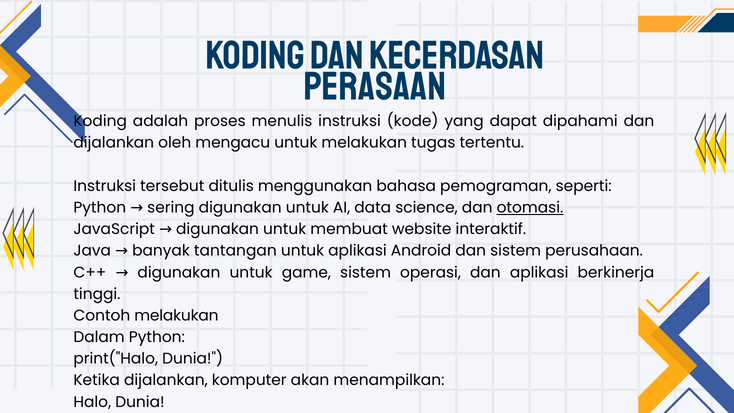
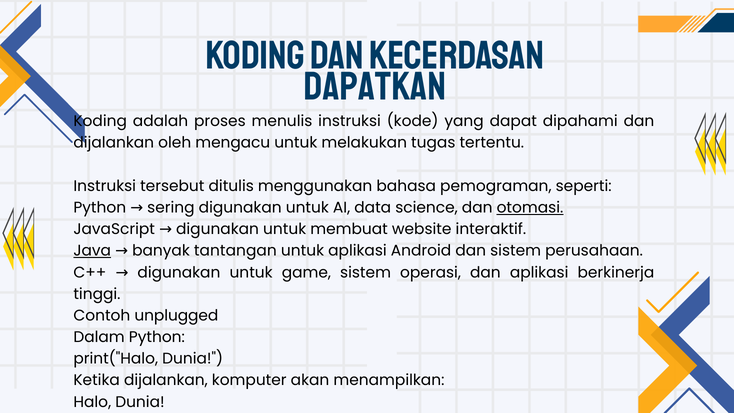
PERASAAN: PERASAAN -> DAPATKAN
Java underline: none -> present
Contoh melakukan: melakukan -> unplugged
